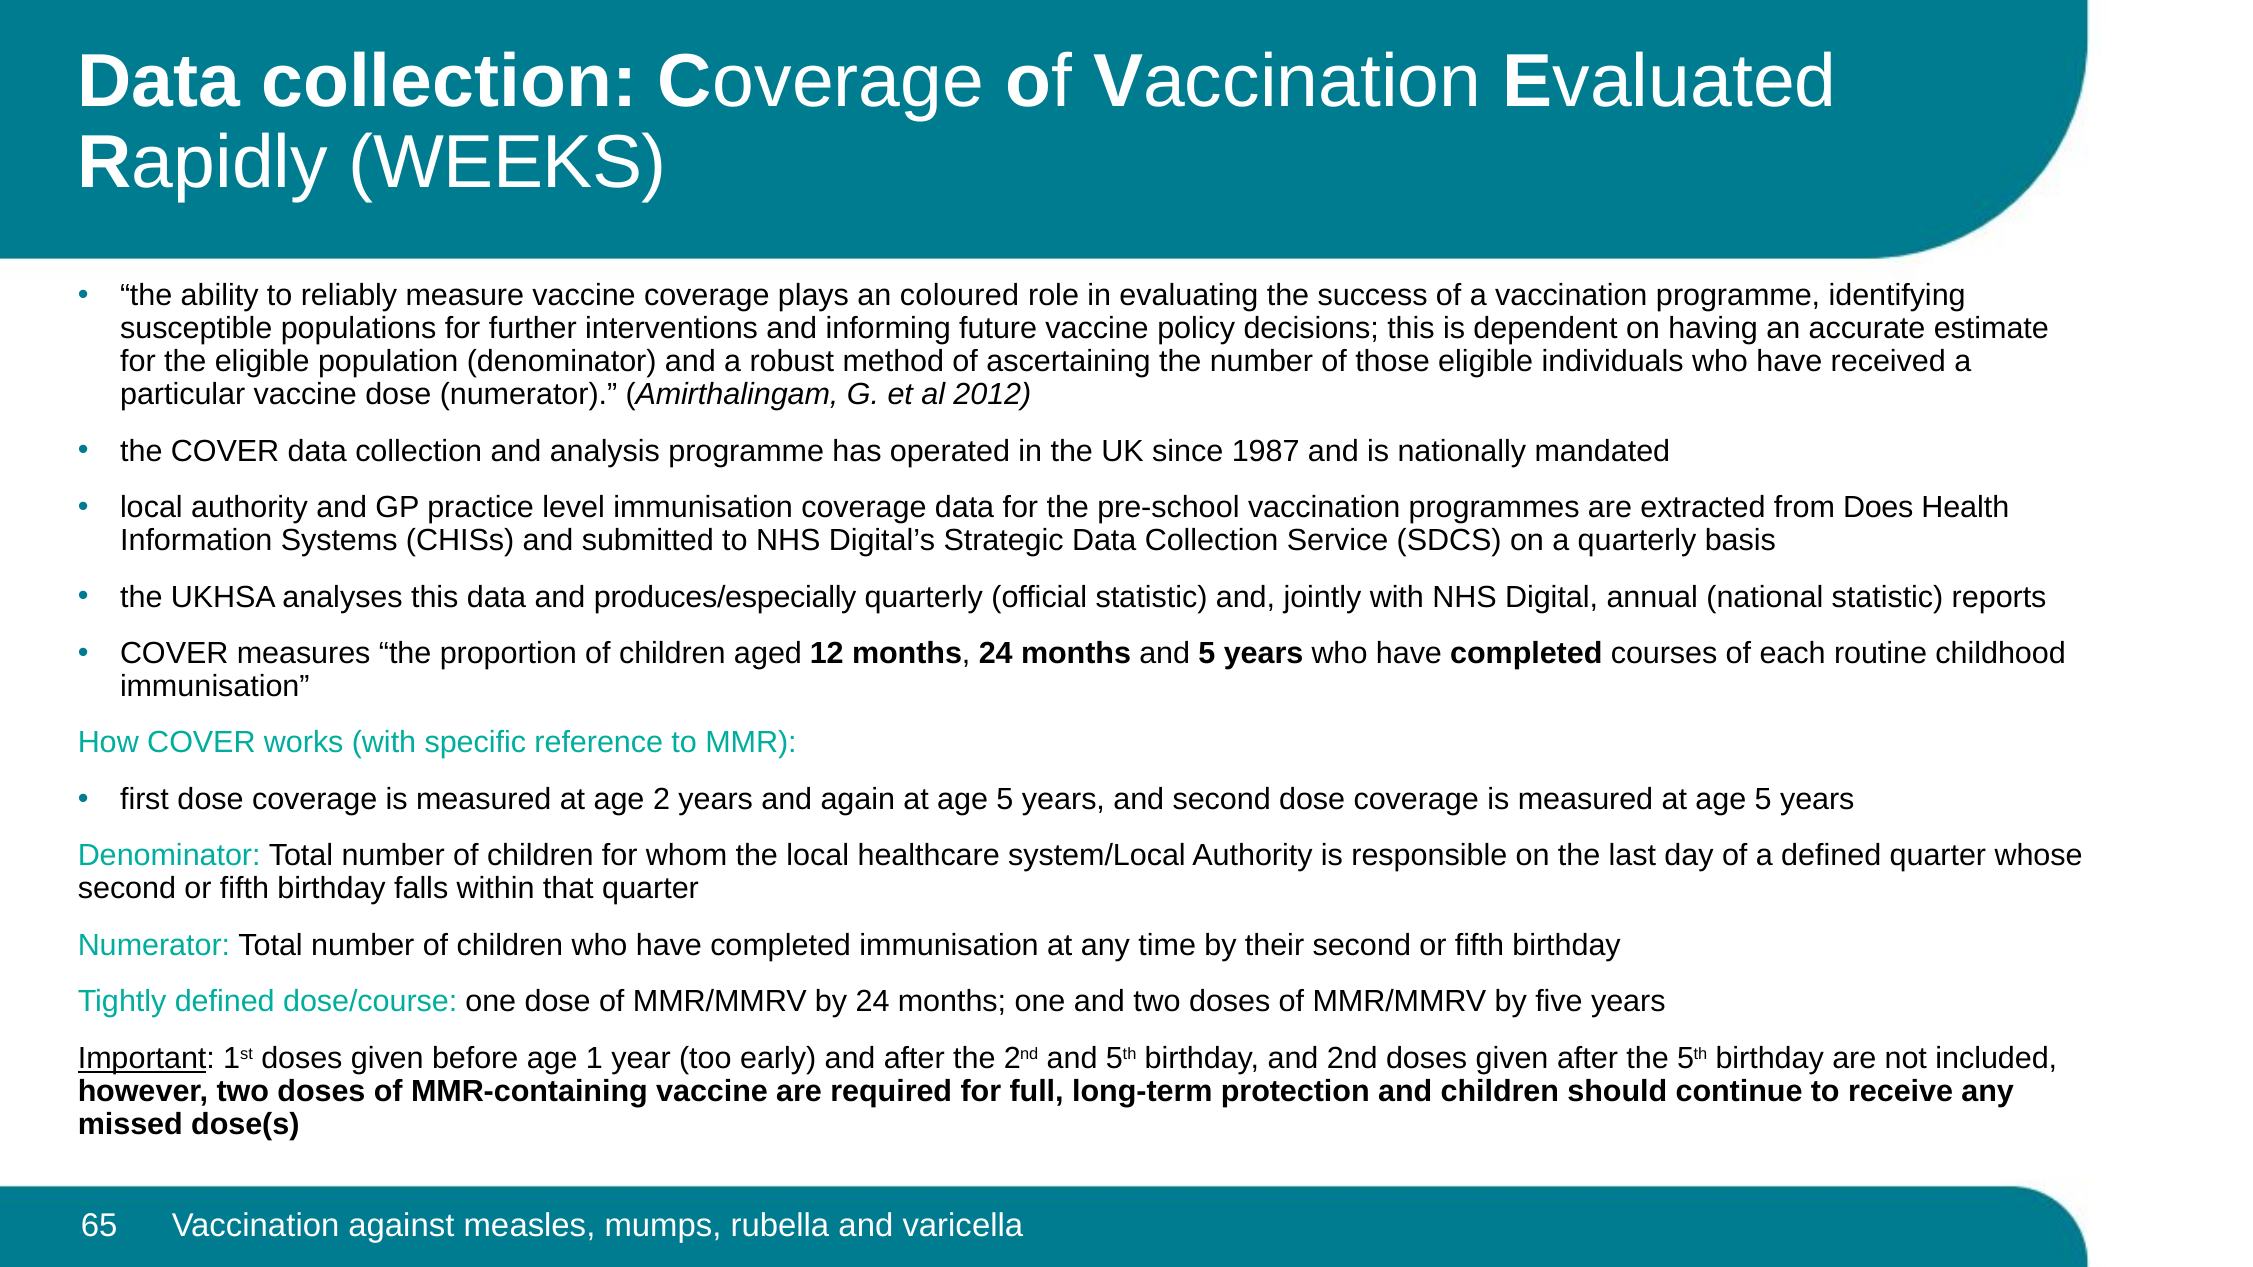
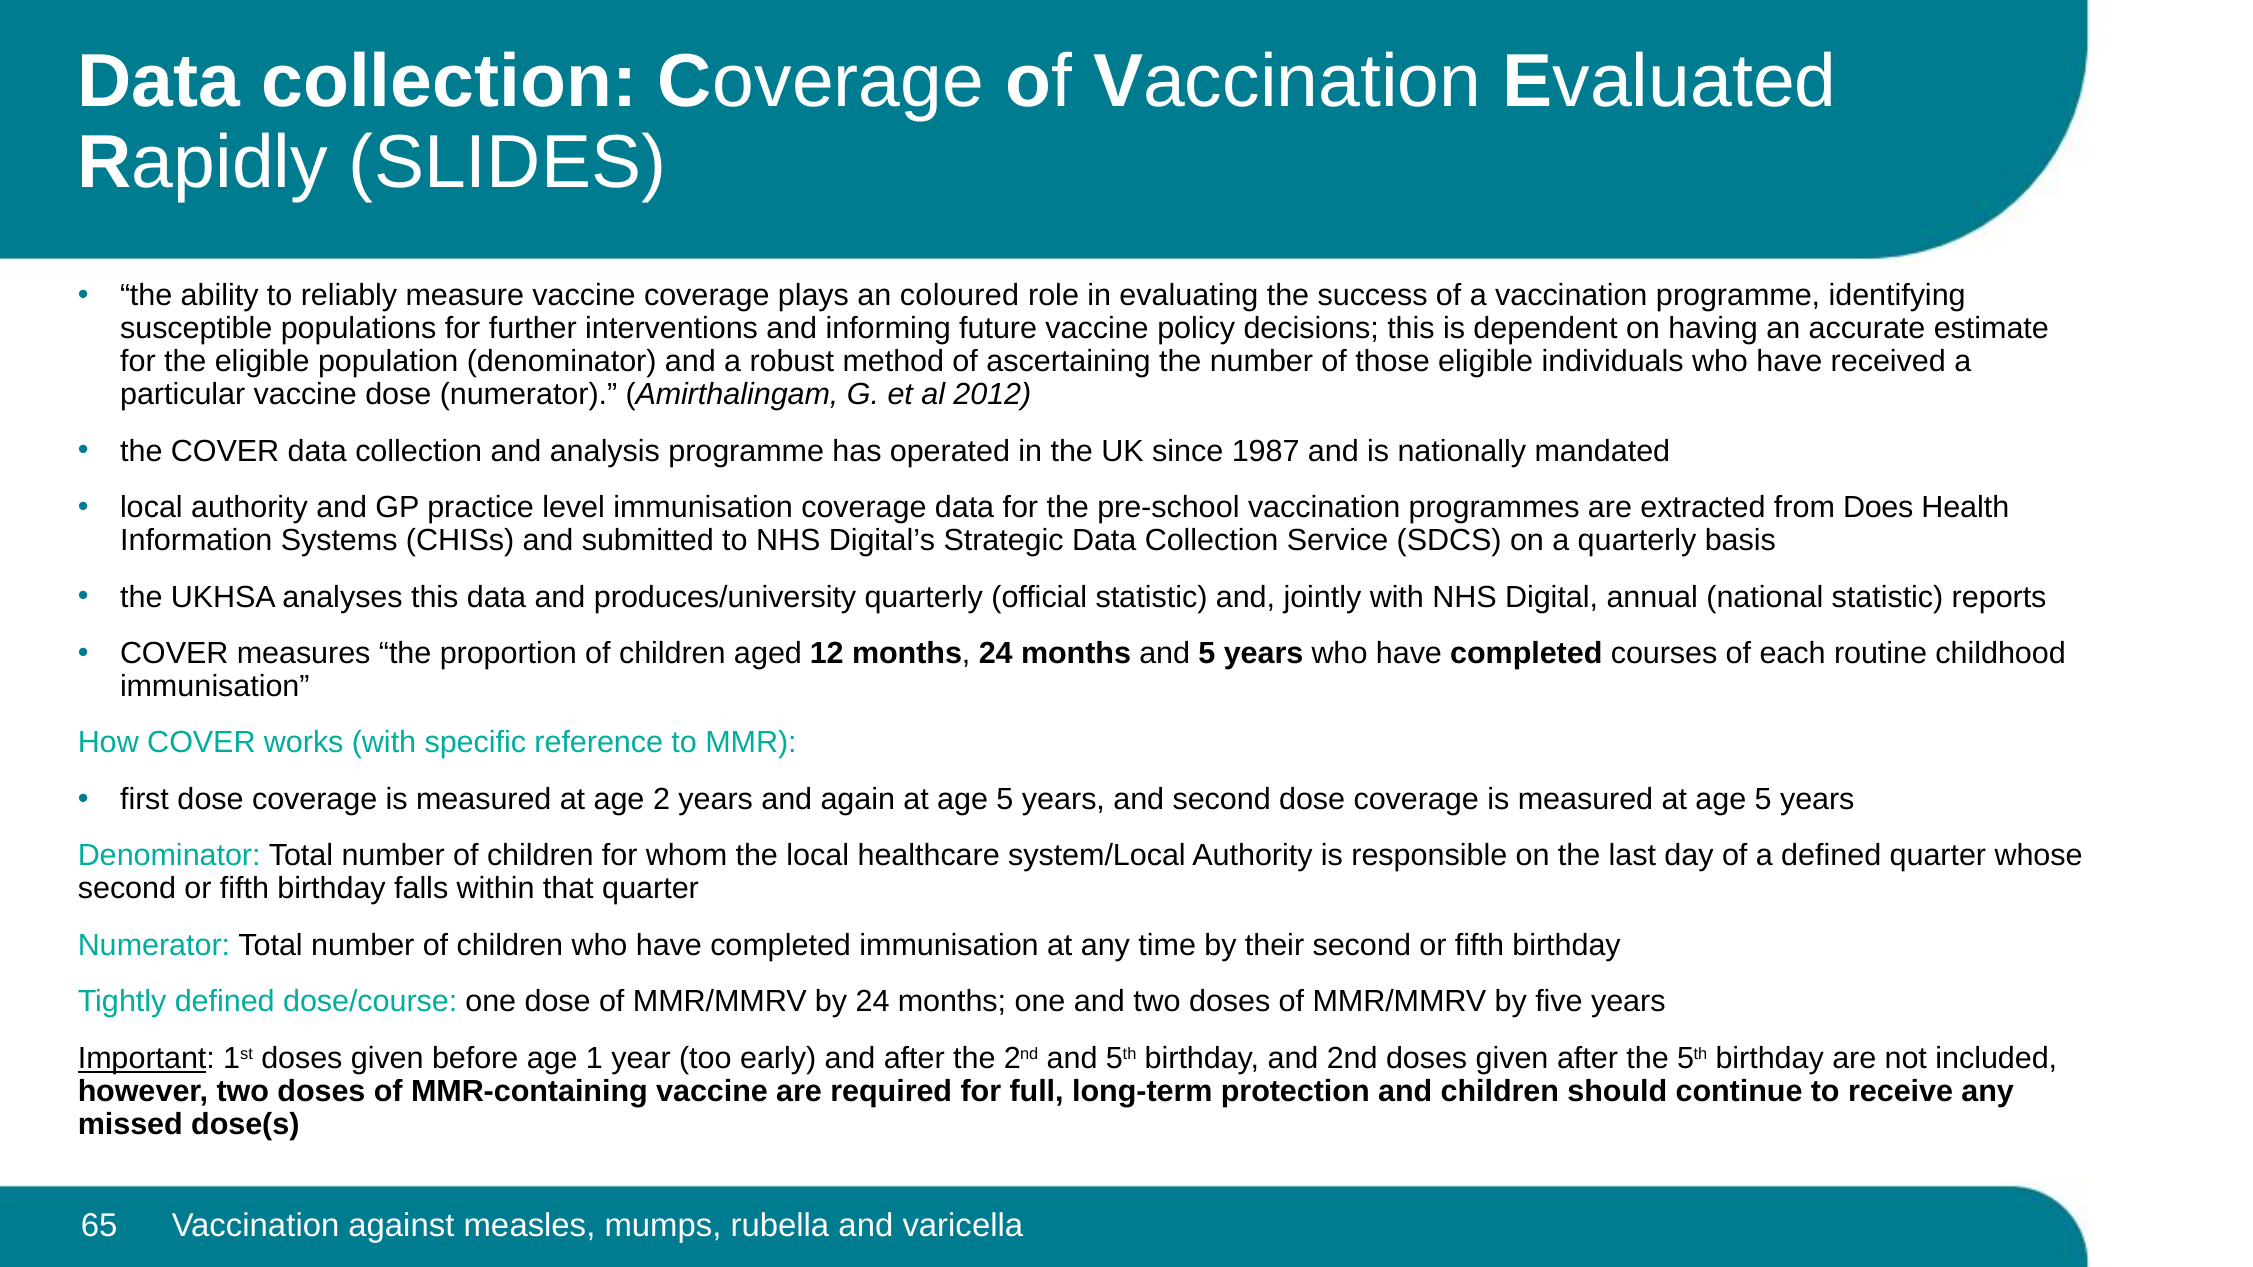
WEEKS: WEEKS -> SLIDES
produces/especially: produces/especially -> produces/university
